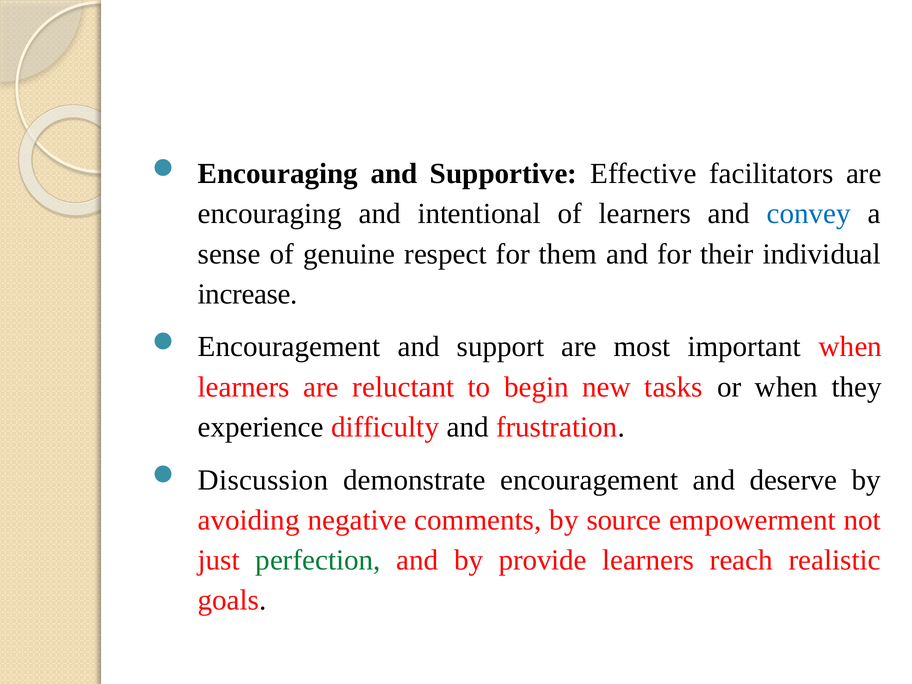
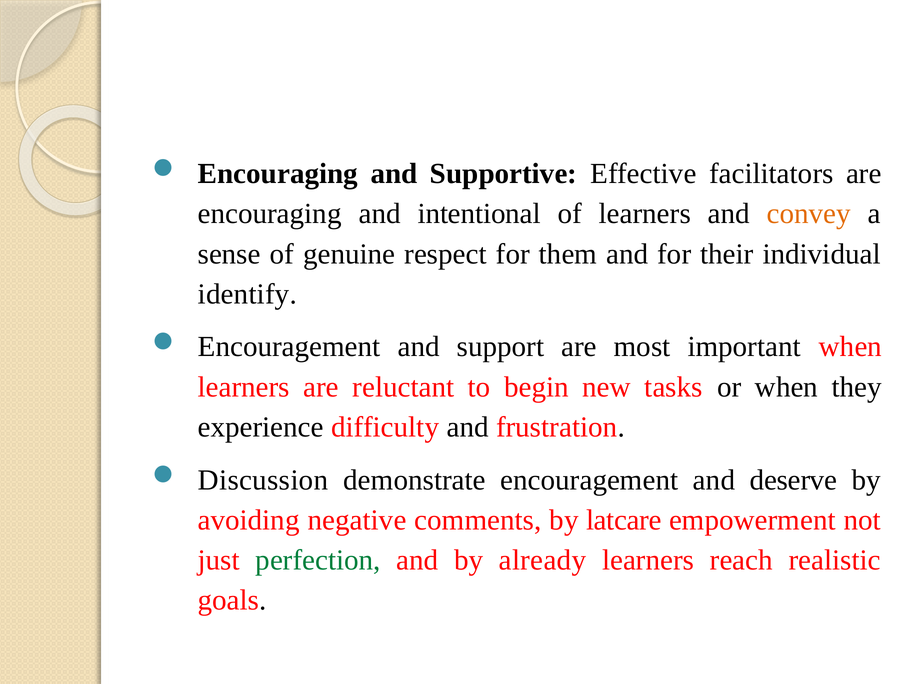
convey colour: blue -> orange
increase: increase -> identify
source: source -> latcare
provide: provide -> already
